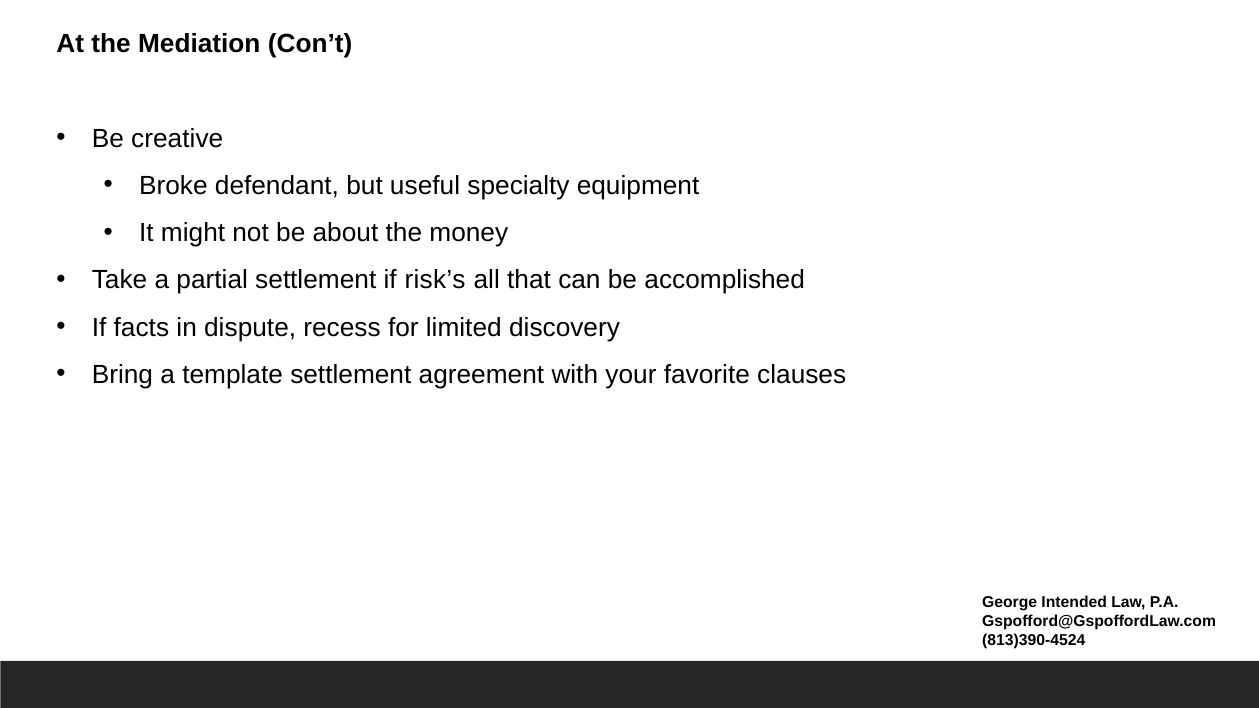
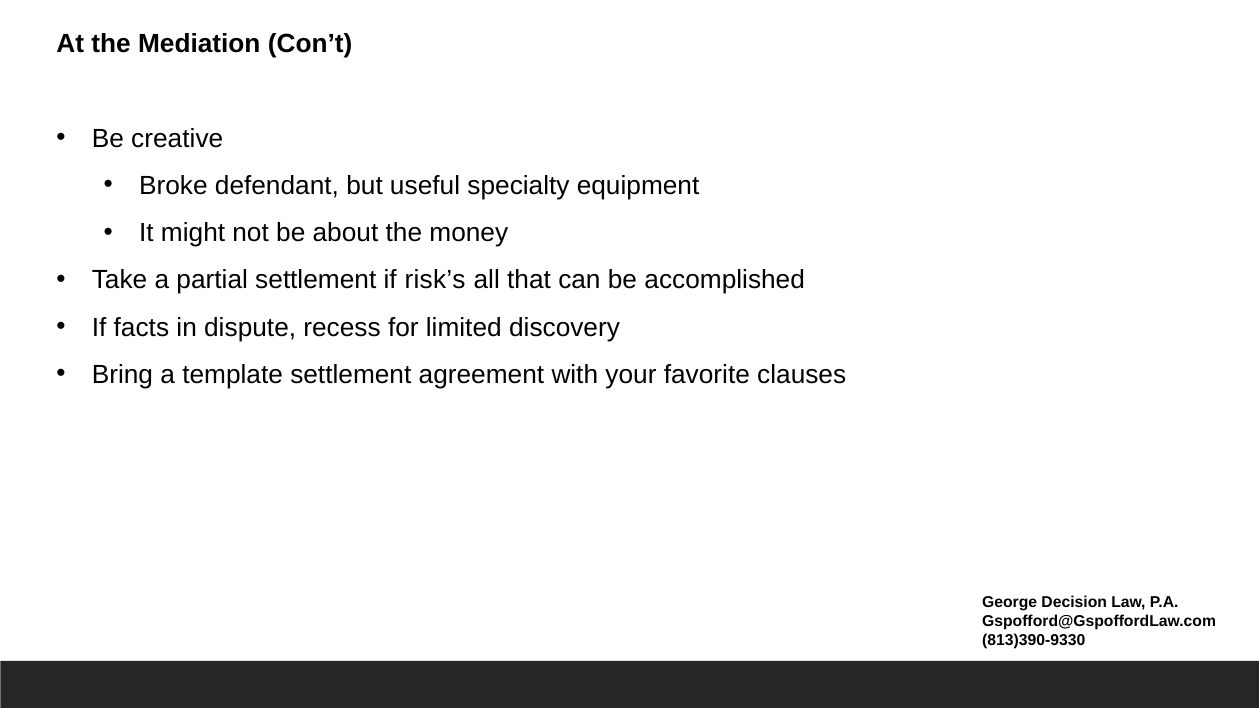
Intended: Intended -> Decision
813)390-4524: 813)390-4524 -> 813)390-9330
